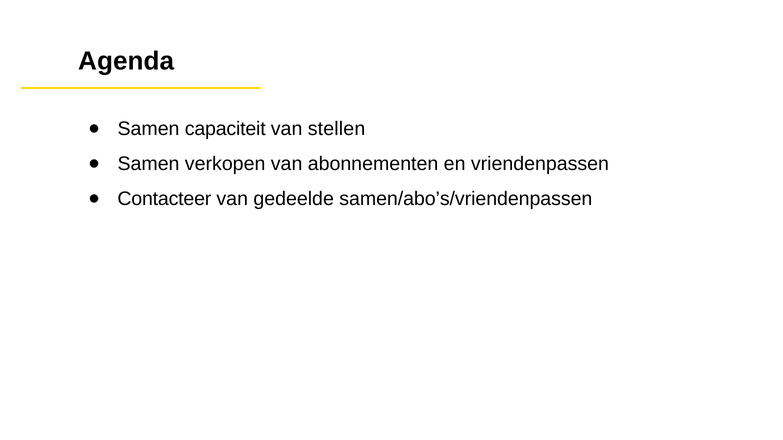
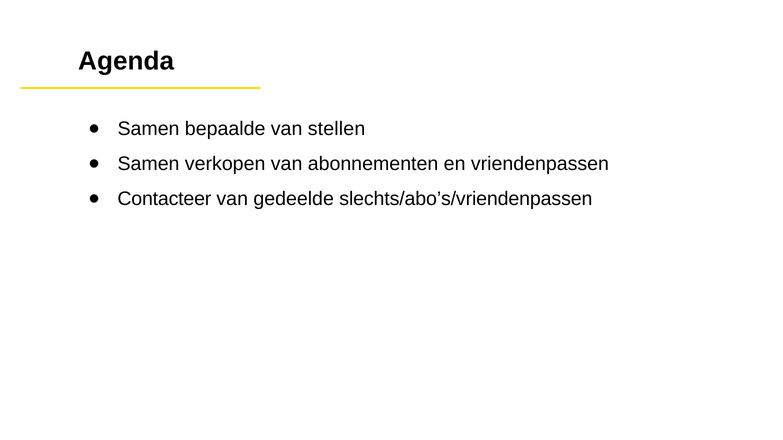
capaciteit: capaciteit -> bepaalde
samen/abo’s/vriendenpassen: samen/abo’s/vriendenpassen -> slechts/abo’s/vriendenpassen
